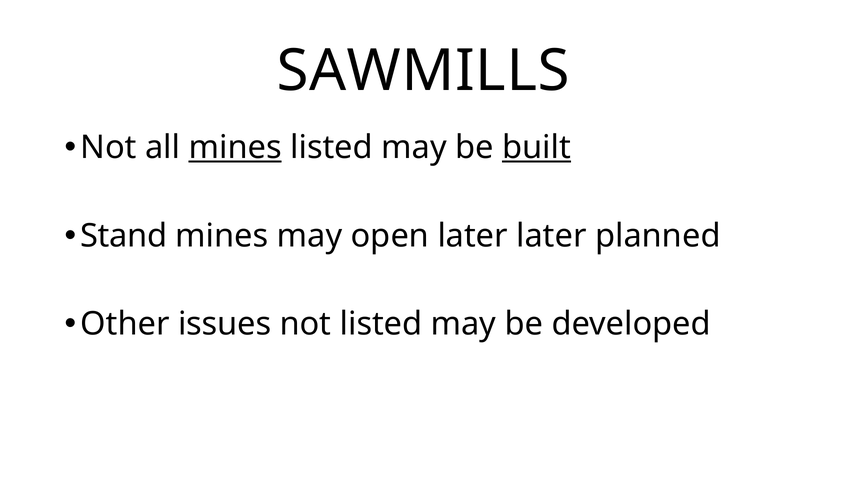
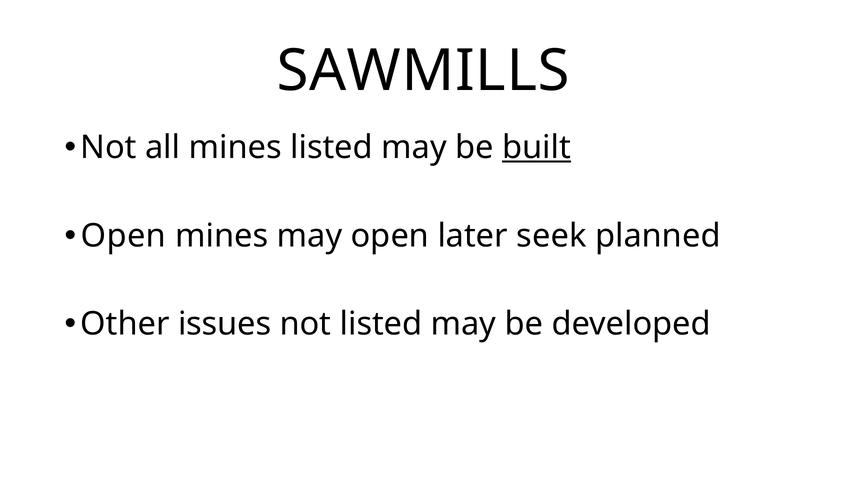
mines at (235, 147) underline: present -> none
Stand at (124, 236): Stand -> Open
later later: later -> seek
